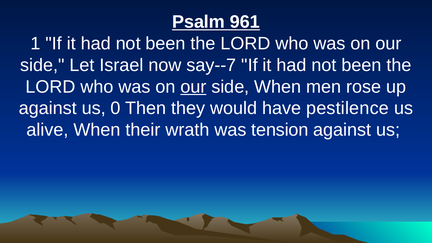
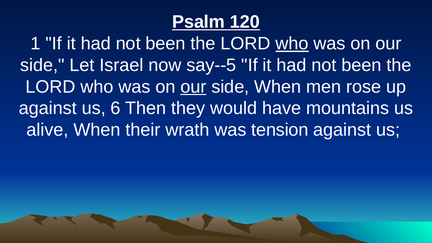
961: 961 -> 120
who at (292, 44) underline: none -> present
say--7: say--7 -> say--5
0: 0 -> 6
pestilence: pestilence -> mountains
